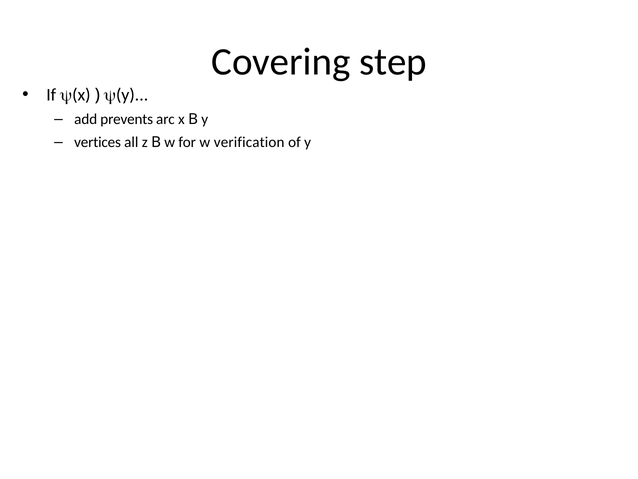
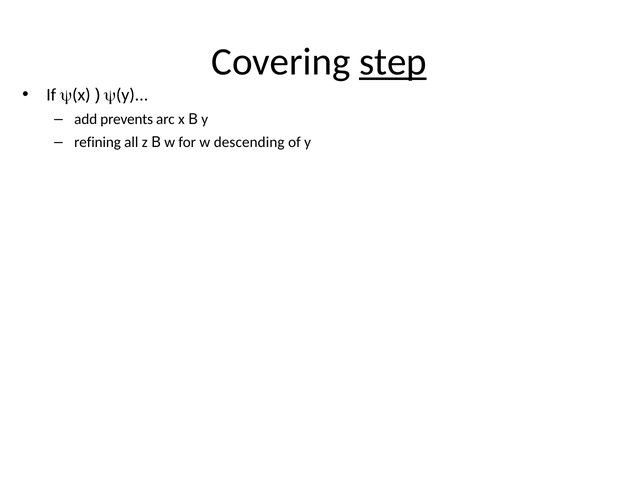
step underline: none -> present
vertices: vertices -> refining
verification: verification -> descending
